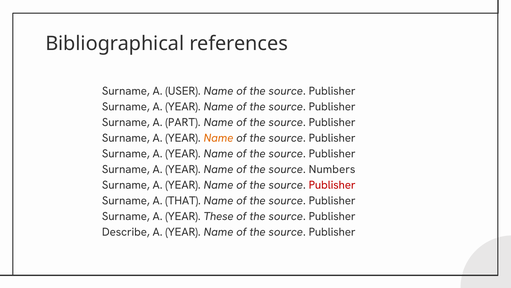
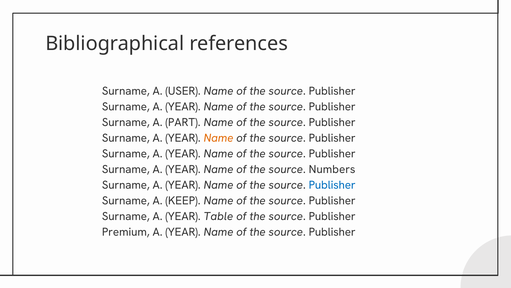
Publisher at (332, 185) colour: red -> blue
THAT: THAT -> KEEP
These: These -> Table
Describe: Describe -> Premium
